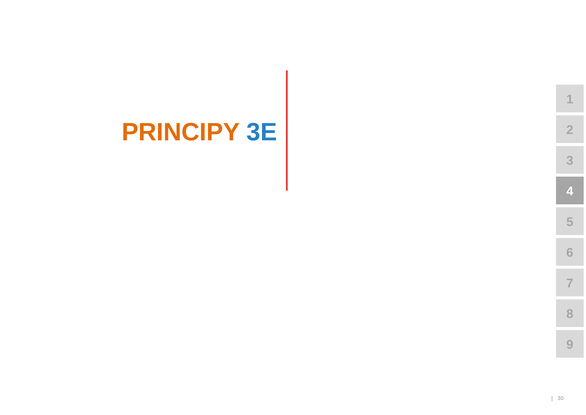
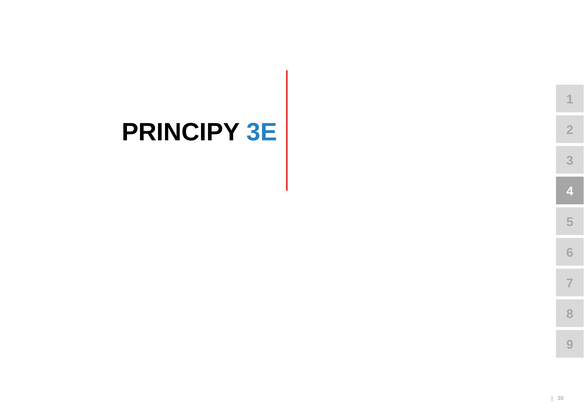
PRINCIPY colour: orange -> black
